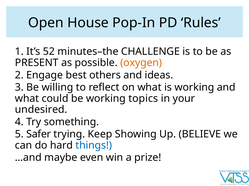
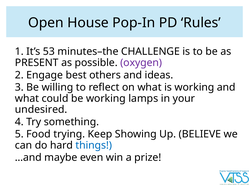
52: 52 -> 53
oxygen colour: orange -> purple
topics: topics -> lamps
Safer: Safer -> Food
